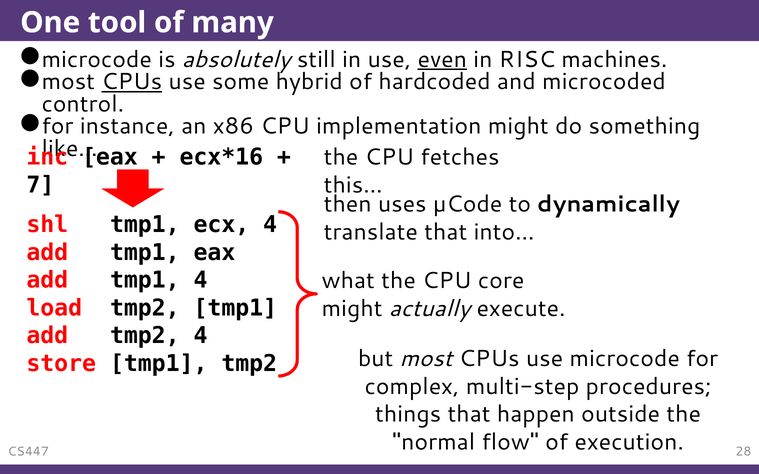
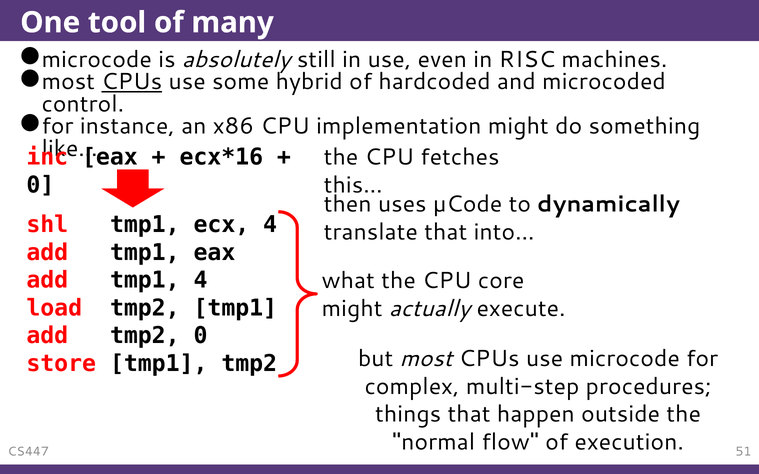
even underline: present -> none
7 at (40, 185): 7 -> 0
tmp2 4: 4 -> 0
28: 28 -> 51
